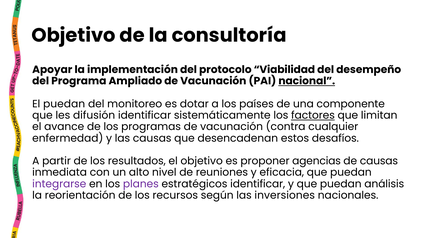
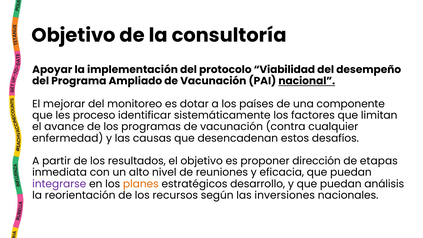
El puedan: puedan -> mejorar
difusión: difusión -> proceso
factores underline: present -> none
agencias: agencias -> dirección
de causas: causas -> etapas
planes colour: purple -> orange
estratégicos identificar: identificar -> desarrollo
